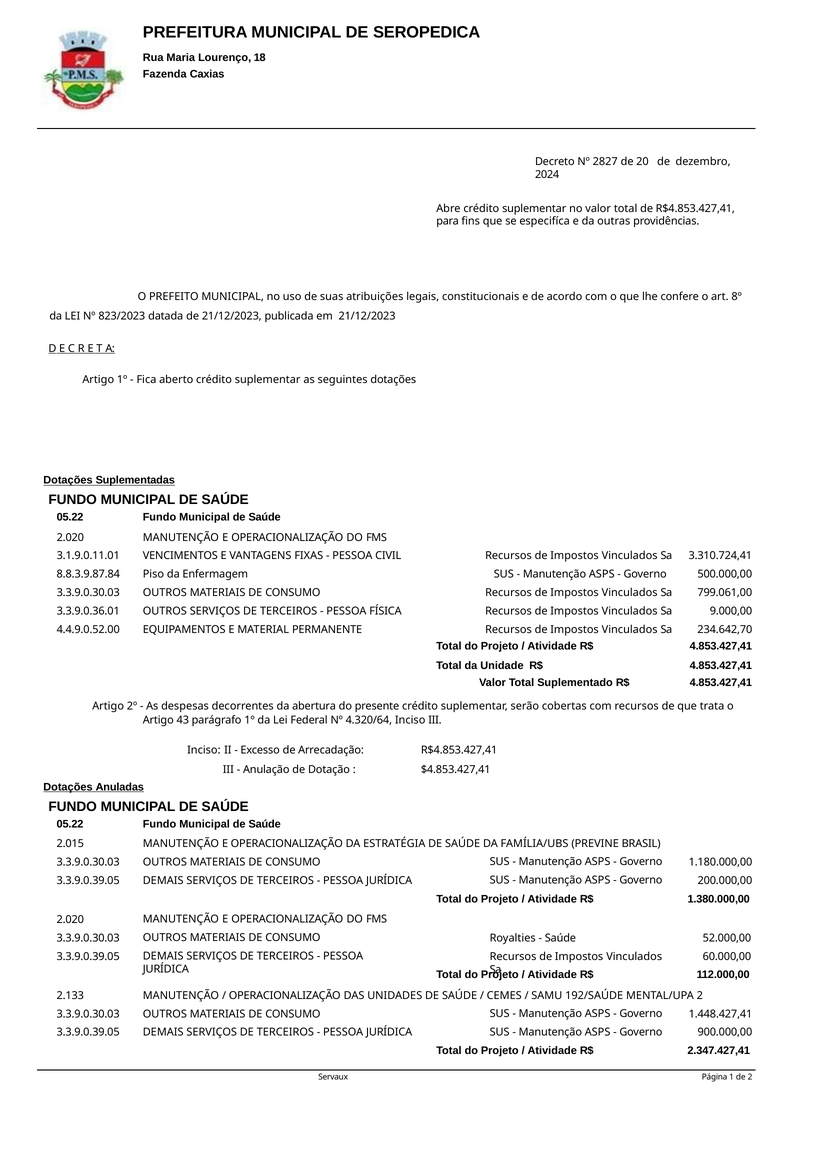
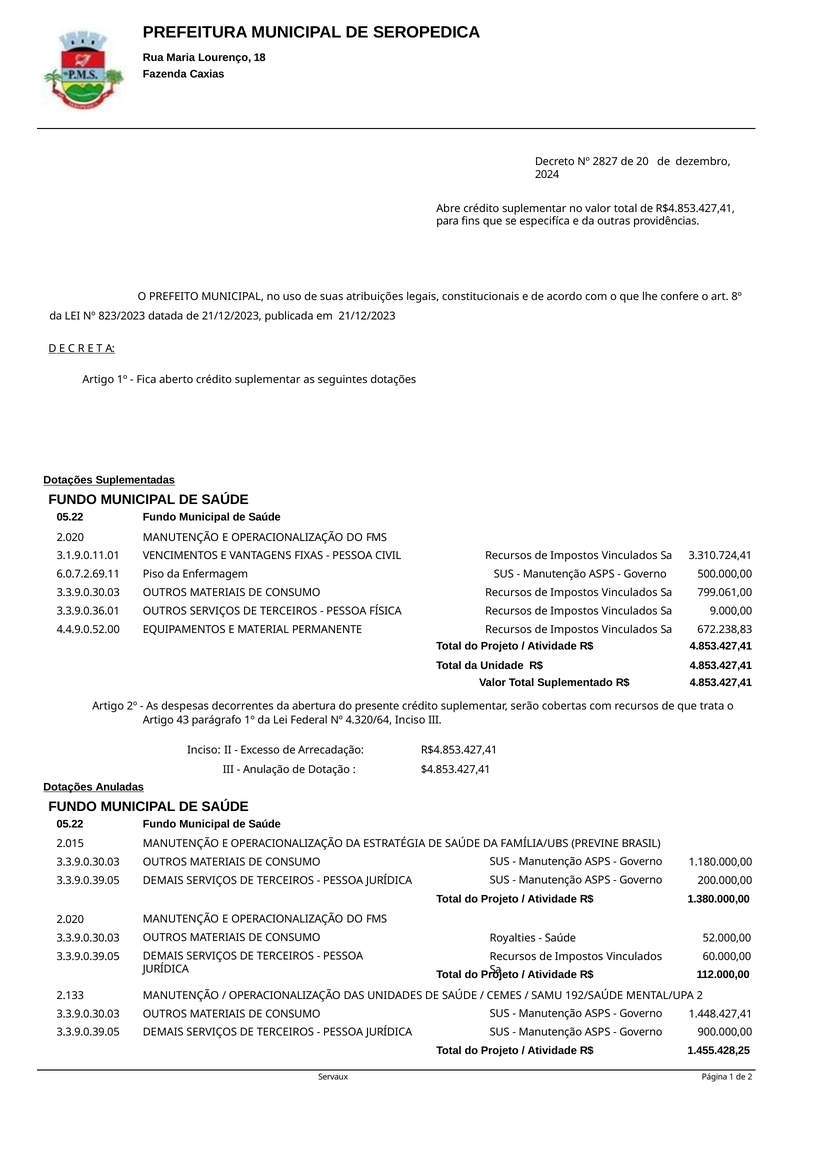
8.8.3.9.87.84: 8.8.3.9.87.84 -> 6.0.7.2.69.11
234.642,70: 234.642,70 -> 672.238,83
2.347.427,41: 2.347.427,41 -> 1.455.428,25
